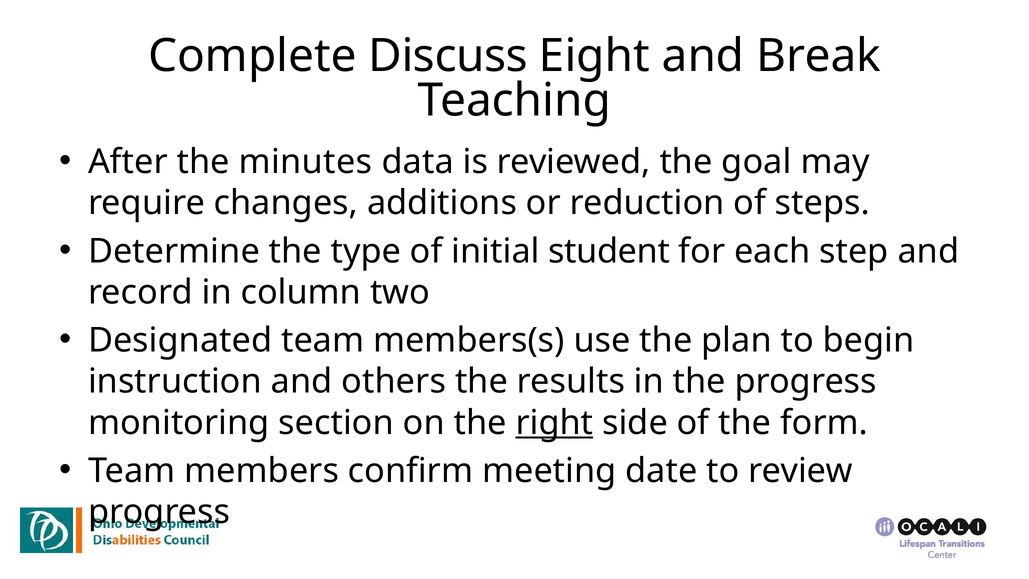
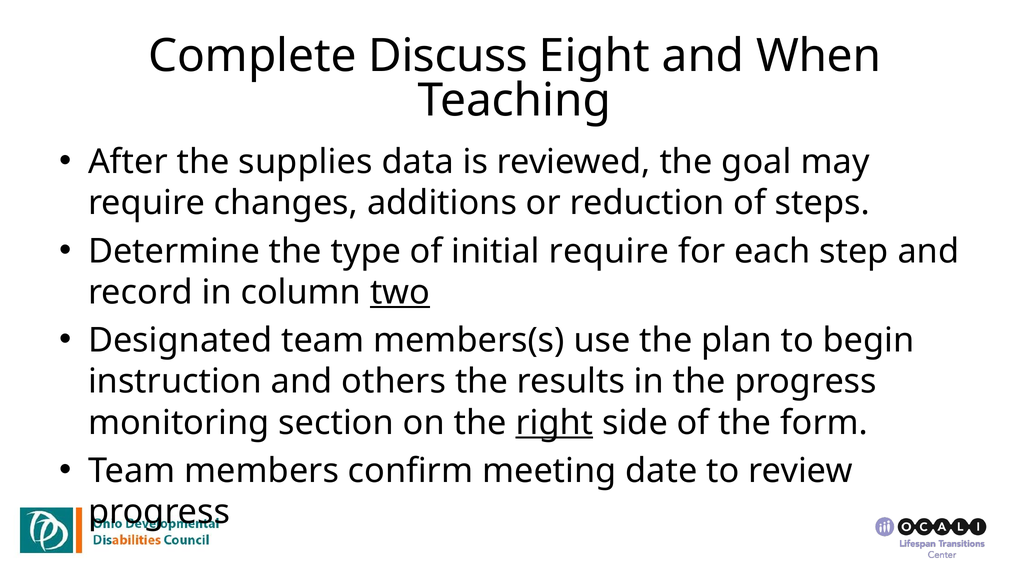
Break: Break -> When
minutes: minutes -> supplies
initial student: student -> require
two underline: none -> present
